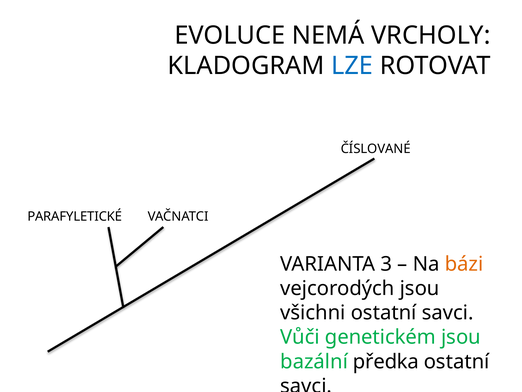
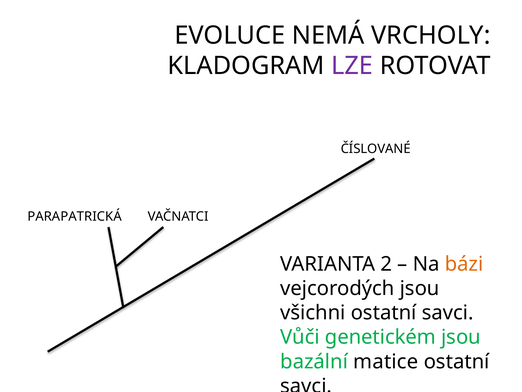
LZE colour: blue -> purple
PARAFYLETICKÉ: PARAFYLETICKÉ -> PARAPATRICKÁ
3: 3 -> 2
předka: předka -> matice
